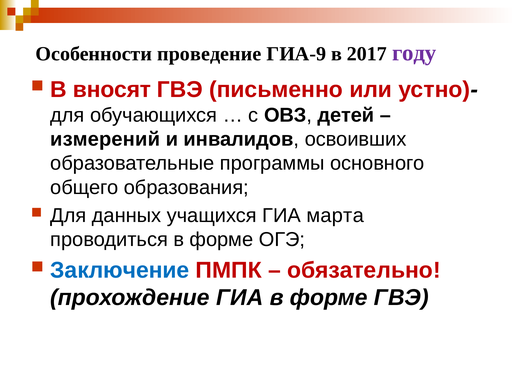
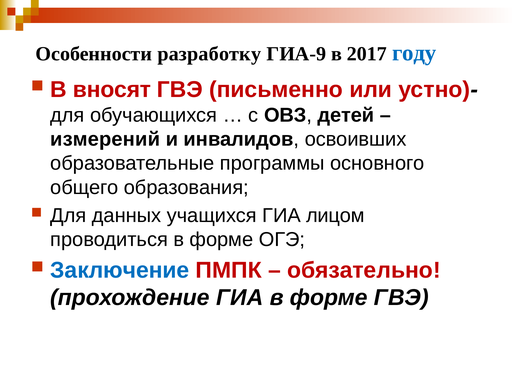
проведение: проведение -> разработку
году colour: purple -> blue
марта: марта -> лицом
